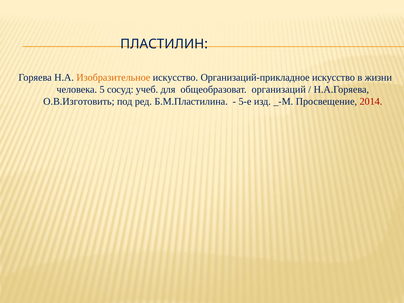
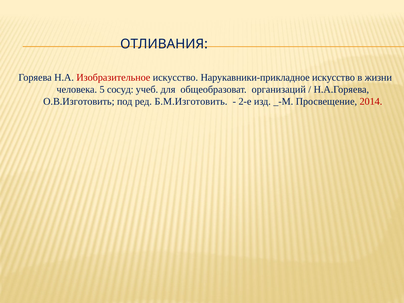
ПЛАСТИЛИН: ПЛАСТИЛИН -> ОТЛИВАНИЯ
Изобразительное colour: orange -> red
Организаций-прикладное: Организаций-прикладное -> Нарукавники-прикладное
Б.М.Пластилина: Б.М.Пластилина -> Б.М.Изготовить
5-е: 5-е -> 2-е
